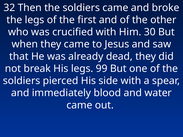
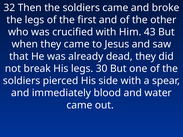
30: 30 -> 43
99: 99 -> 30
